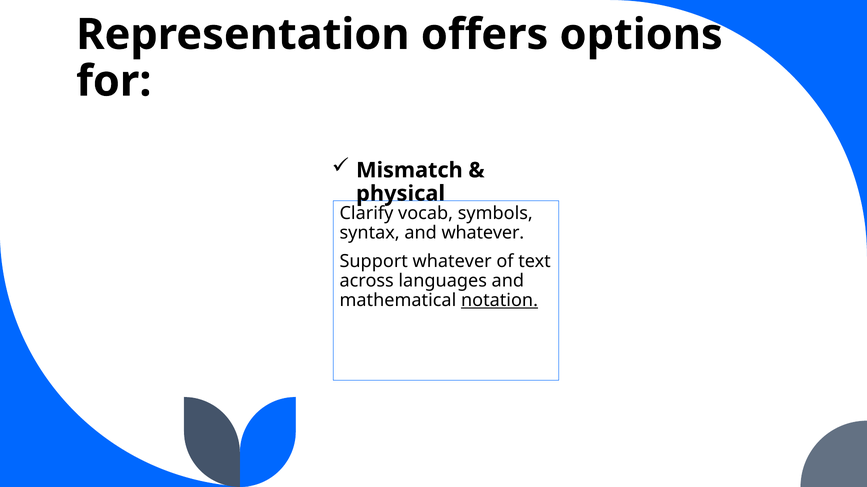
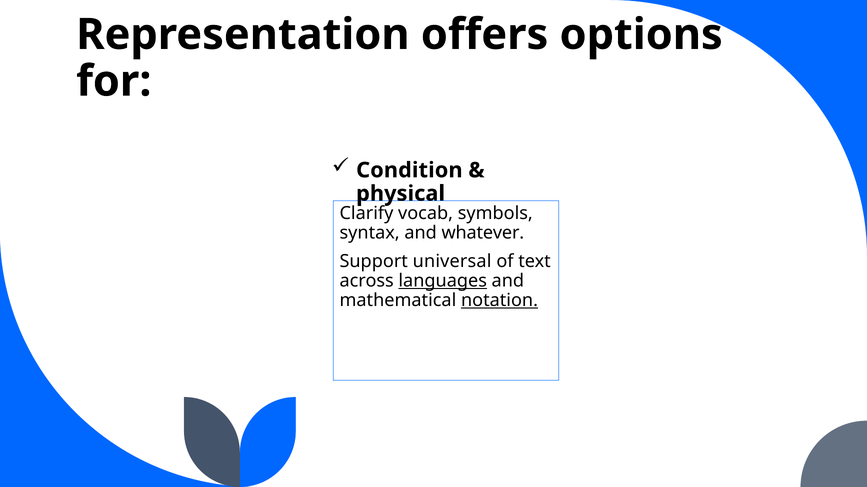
Mismatch: Mismatch -> Condition
Support whatever: whatever -> universal
languages underline: none -> present
